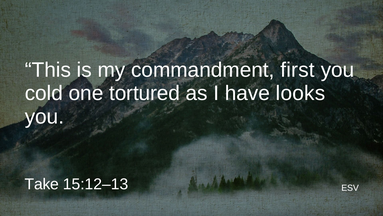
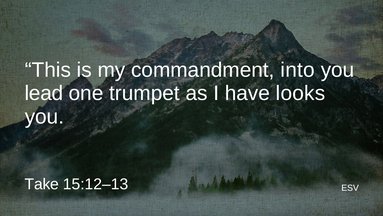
first: first -> into
cold: cold -> lead
tortured: tortured -> trumpet
